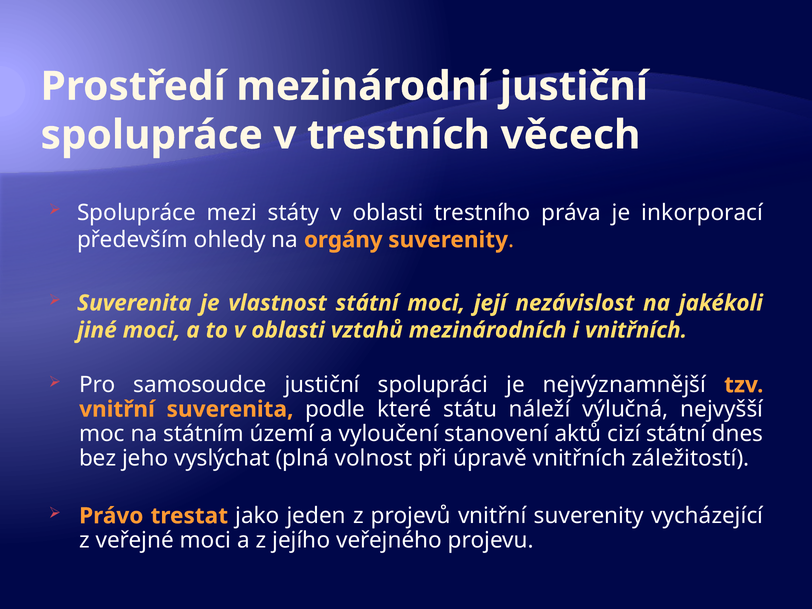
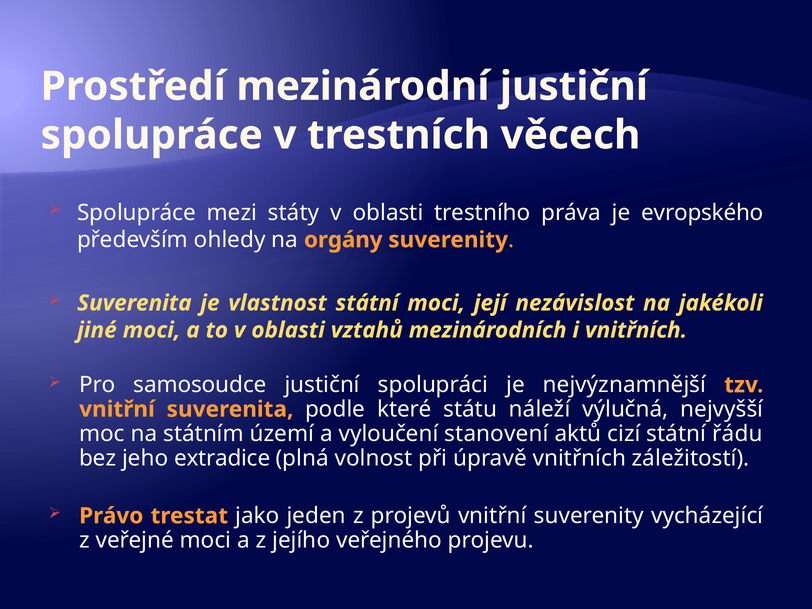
inkorporací: inkorporací -> evropského
dnes: dnes -> řádu
vyslýchat: vyslýchat -> extradice
